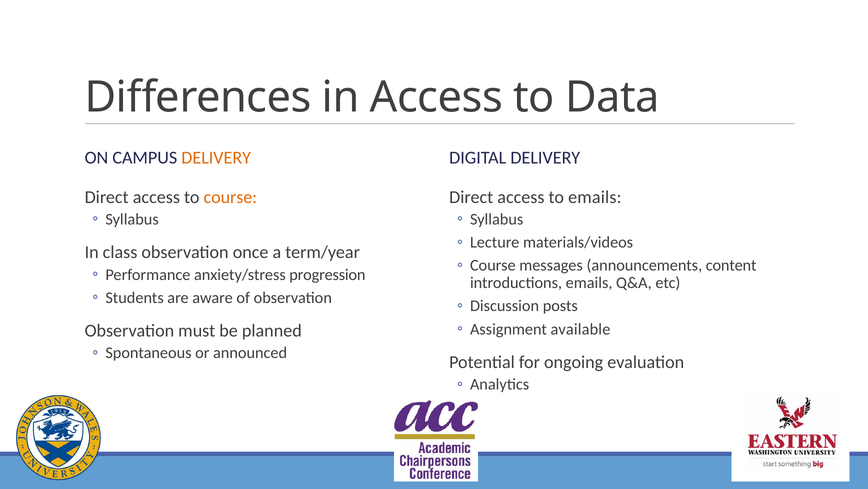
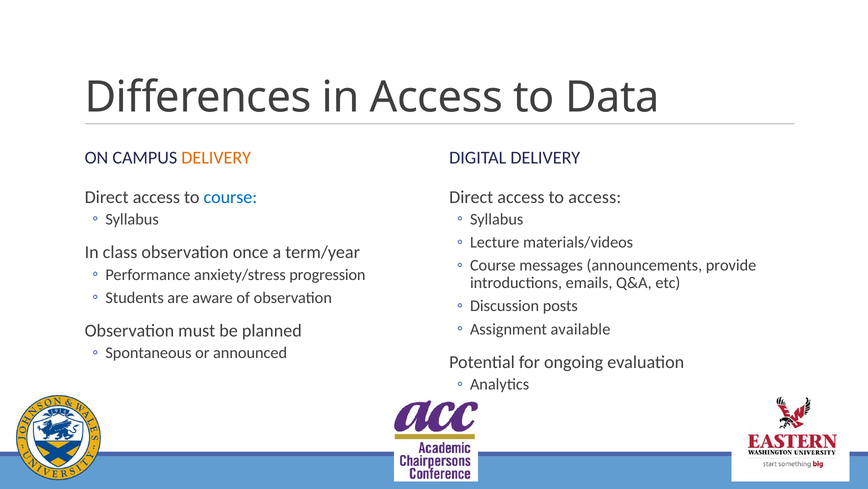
course at (230, 197) colour: orange -> blue
to emails: emails -> access
content: content -> provide
